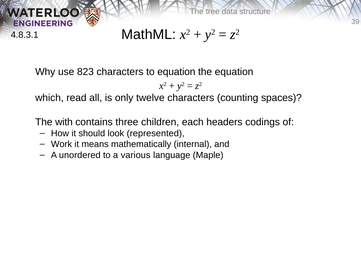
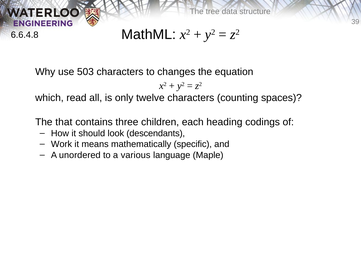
4.8.3.1: 4.8.3.1 -> 6.6.4.8
823: 823 -> 503
to equation: equation -> changes
with: with -> that
headers: headers -> heading
represented: represented -> descendants
internal: internal -> specific
